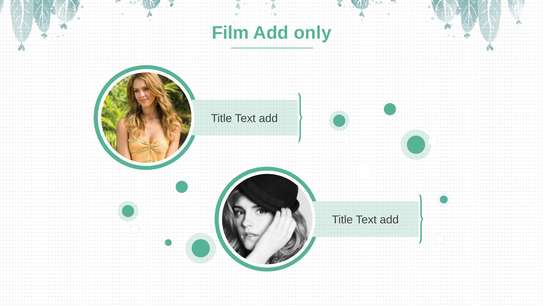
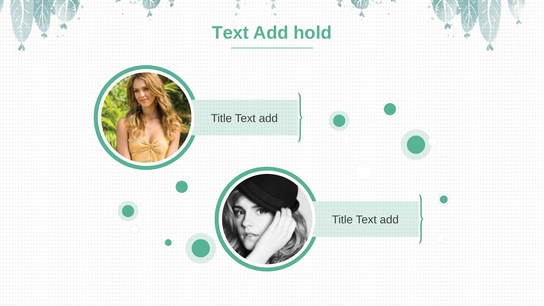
Film at (230, 33): Film -> Text
only: only -> hold
